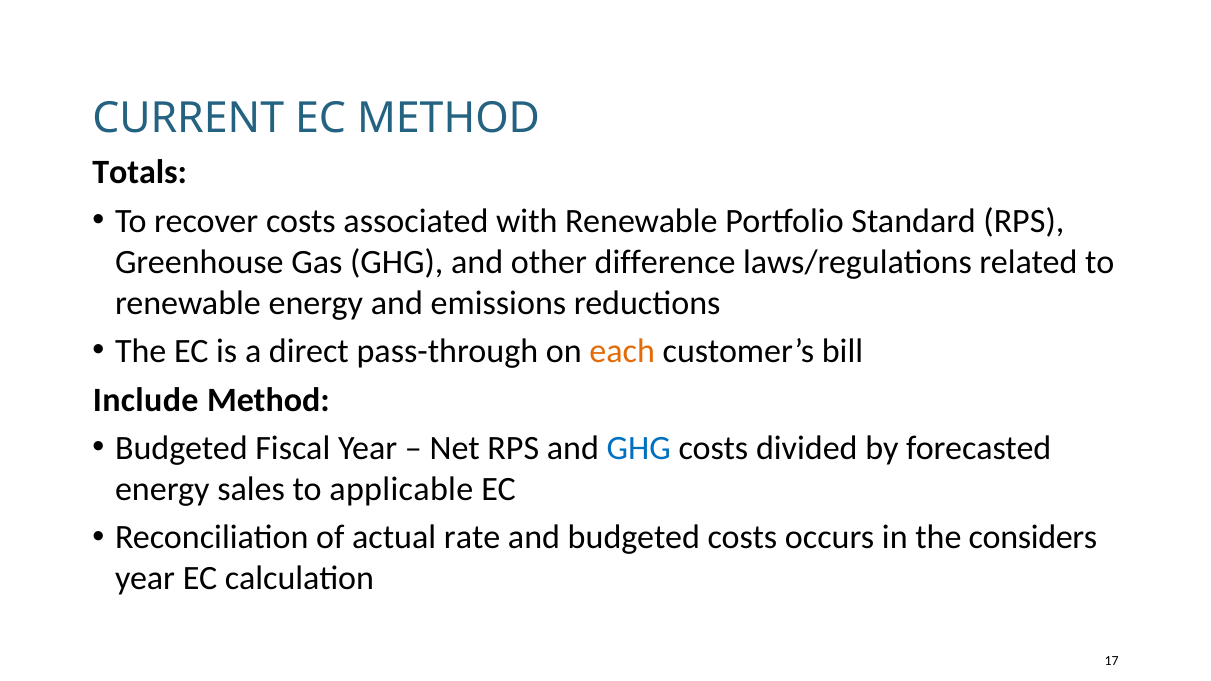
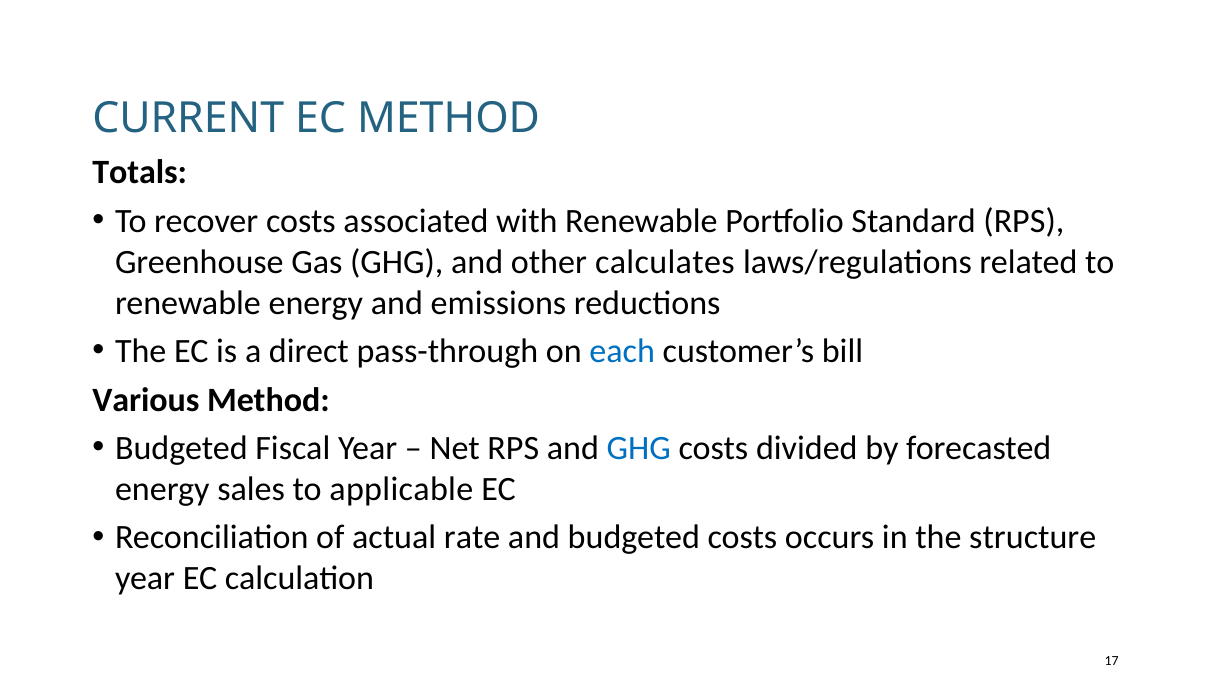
difference: difference -> calculates
each colour: orange -> blue
Include: Include -> Various
considers: considers -> structure
